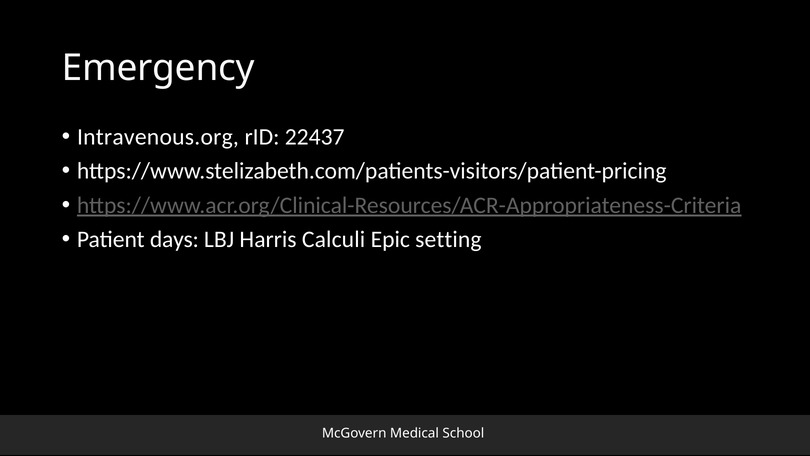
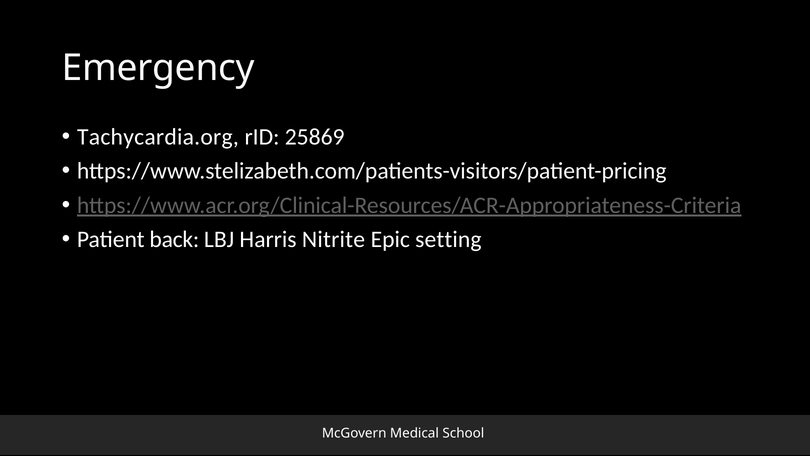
Intravenous.org: Intravenous.org -> Tachycardia.org
22437: 22437 -> 25869
days: days -> back
Calculi: Calculi -> Nitrite
